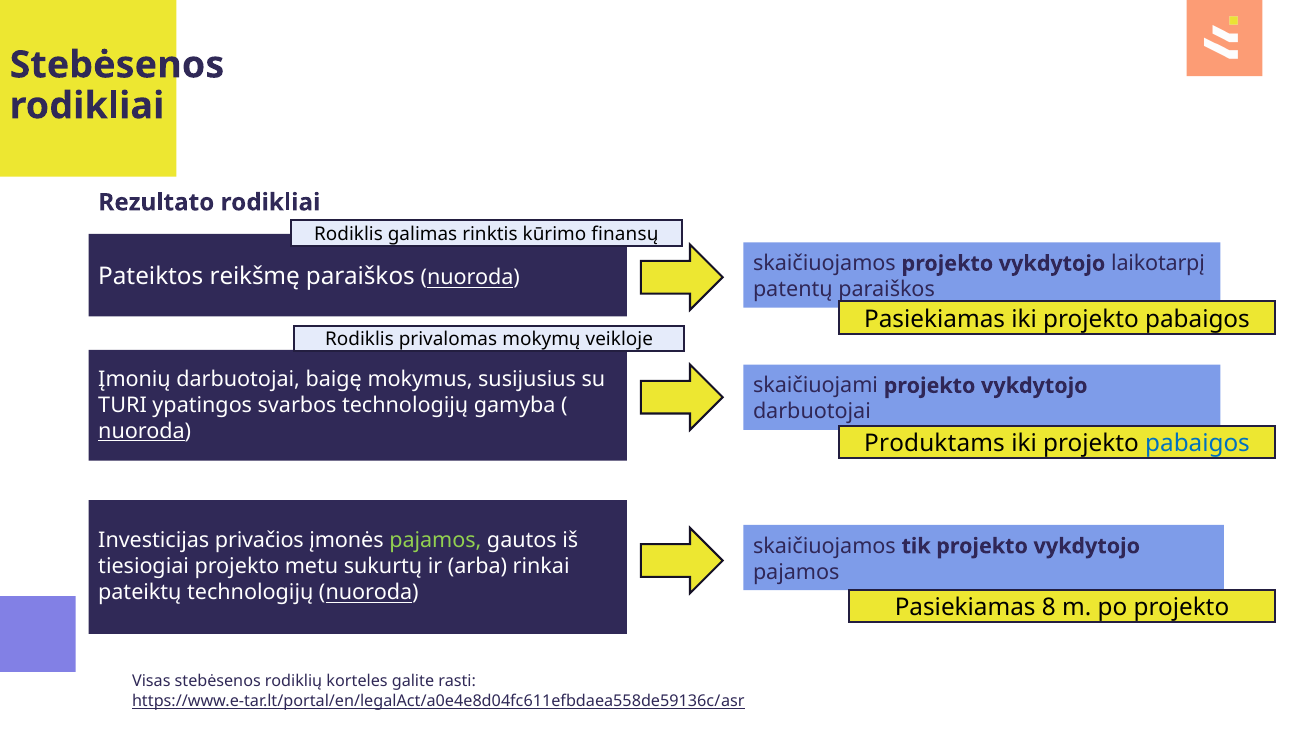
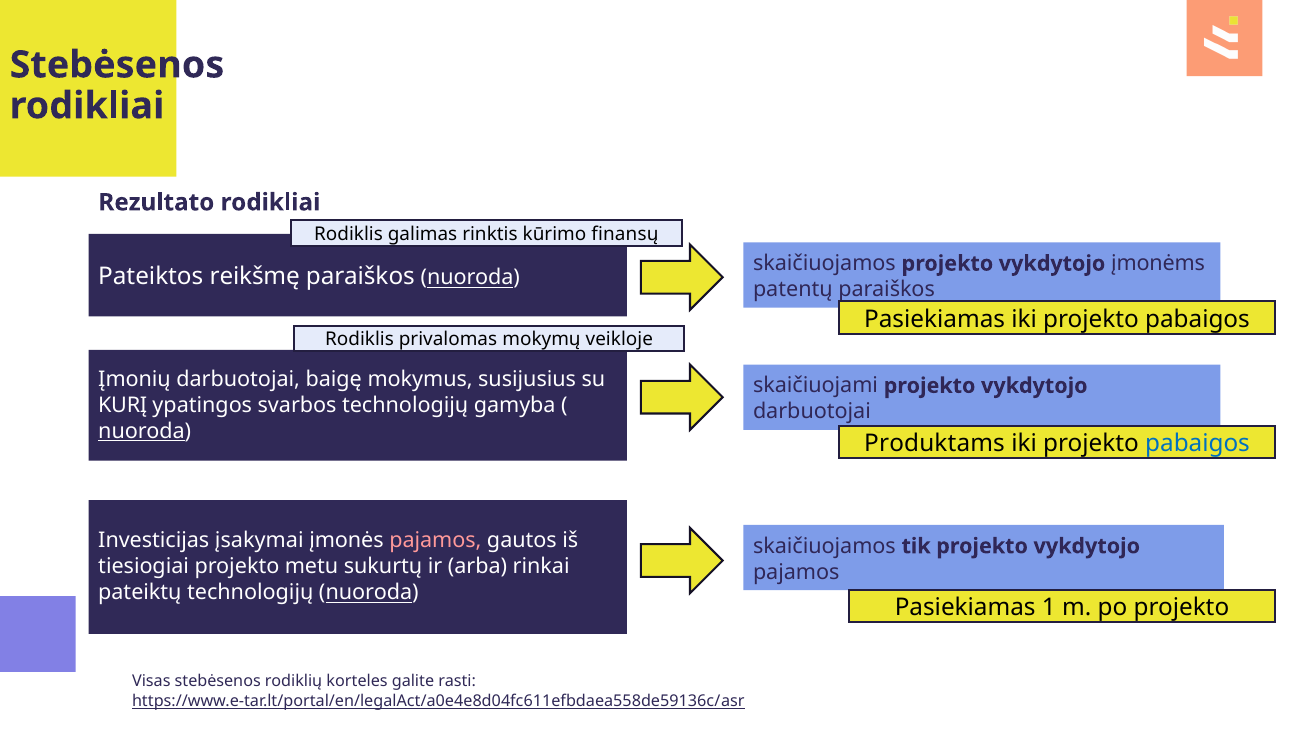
laikotarpį: laikotarpį -> įmonėms
TURI: TURI -> KURĮ
privačios: privačios -> įsakymai
pajamos at (435, 540) colour: light green -> pink
8: 8 -> 1
